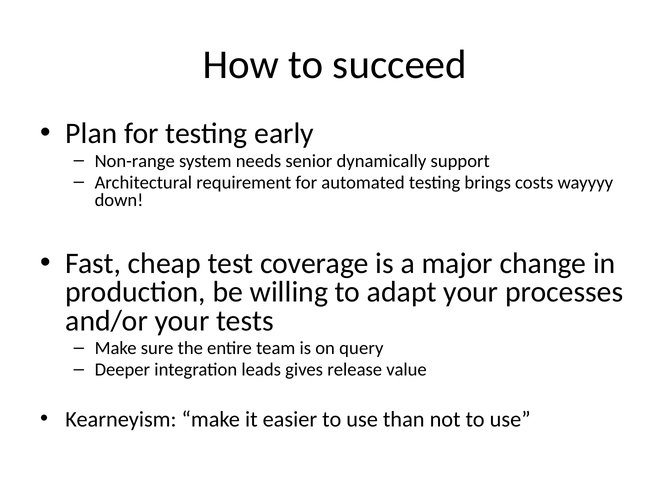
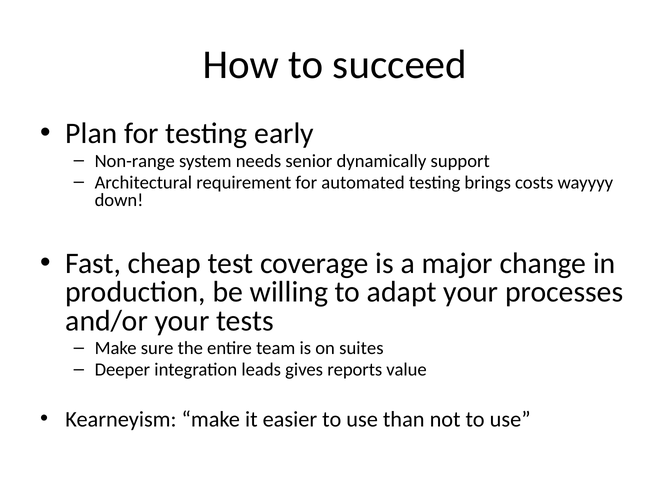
query: query -> suites
release: release -> reports
